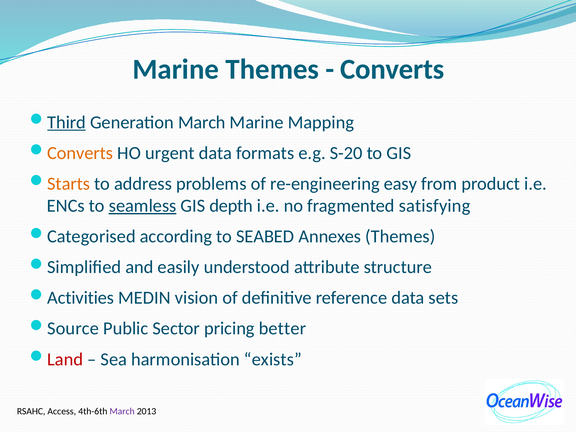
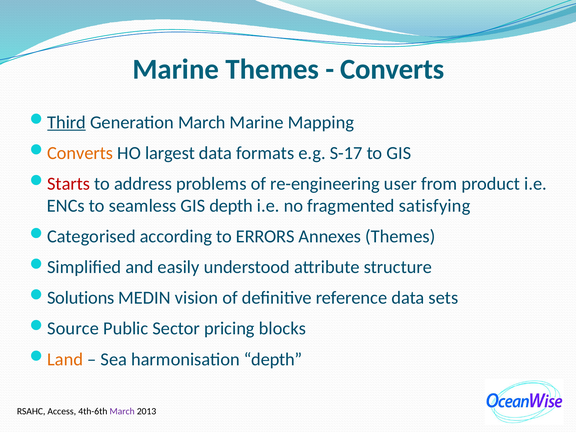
urgent: urgent -> largest
S-20: S-20 -> S-17
Starts colour: orange -> red
easy: easy -> user
seamless underline: present -> none
SEABED: SEABED -> ERRORS
Activities: Activities -> Solutions
better: better -> blocks
Land colour: red -> orange
harmonisation exists: exists -> depth
